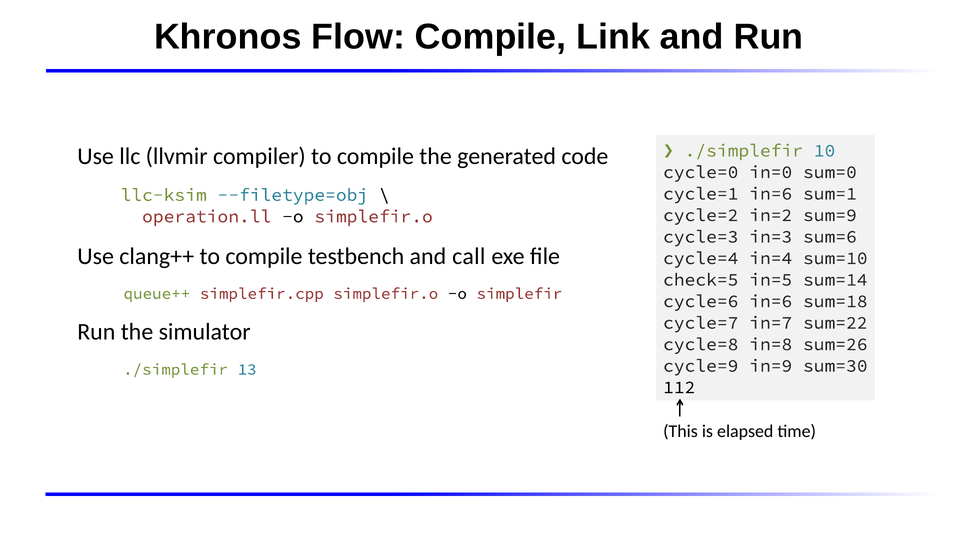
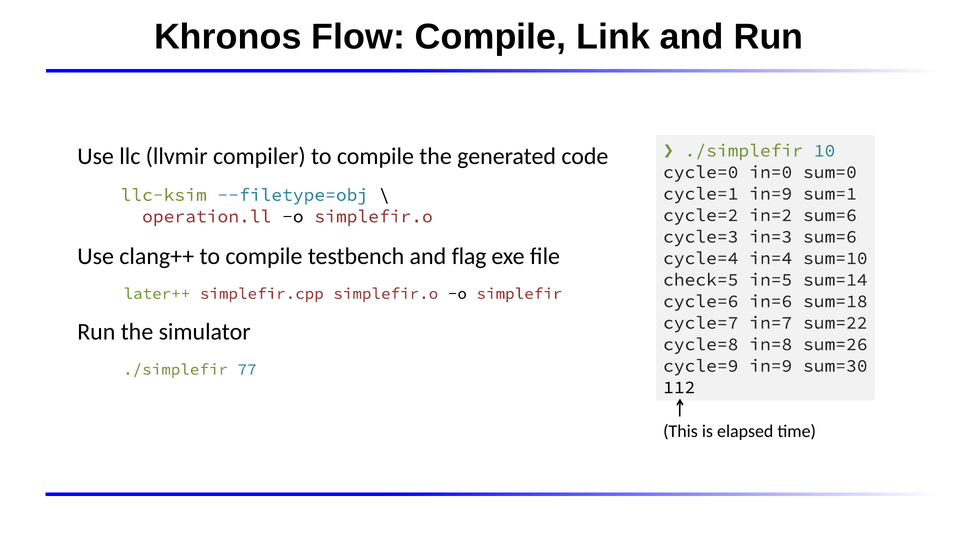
cycle=1 in=6: in=6 -> in=9
in=2 sum=9: sum=9 -> sum=6
call: call -> flag
queue++: queue++ -> later++
13: 13 -> 77
